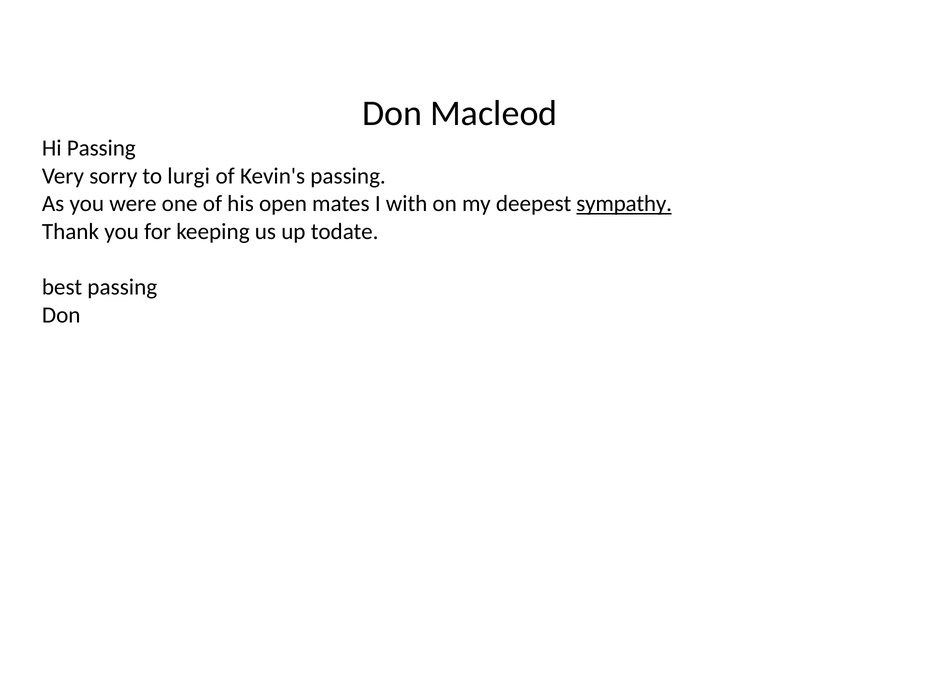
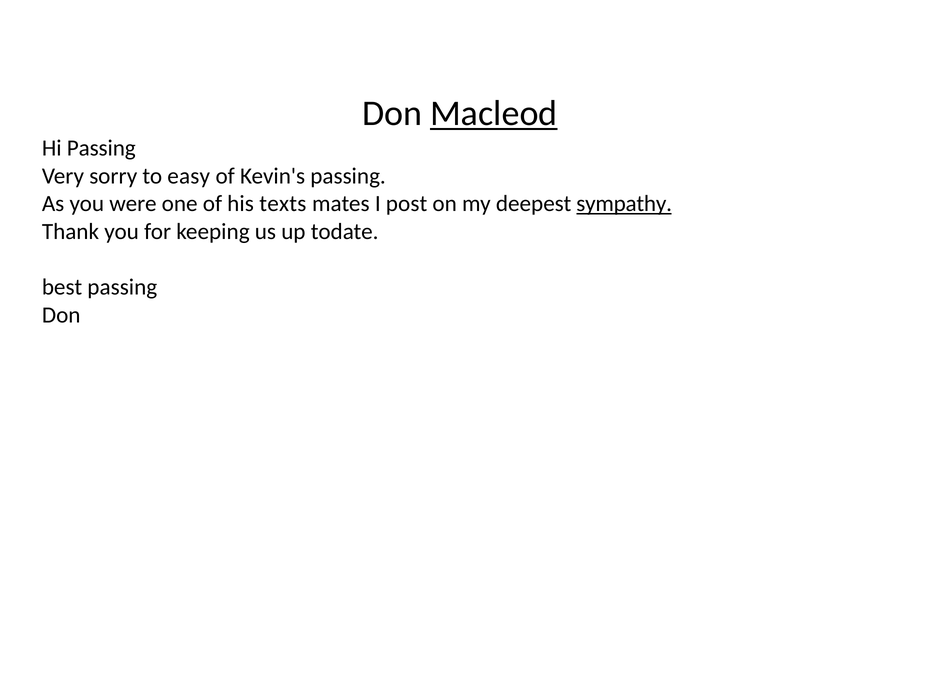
Macleod underline: none -> present
lurgi: lurgi -> easy
open: open -> texts
with: with -> post
